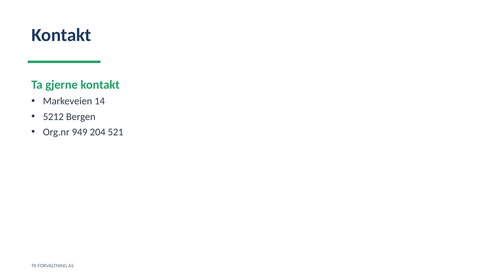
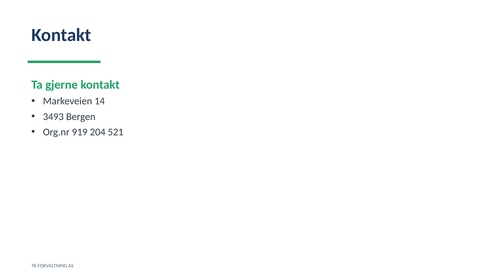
5212: 5212 -> 3493
949: 949 -> 919
